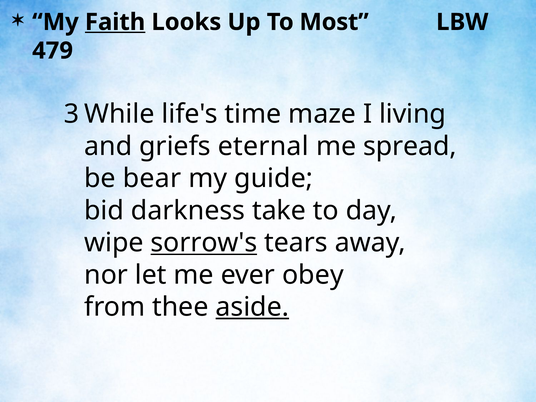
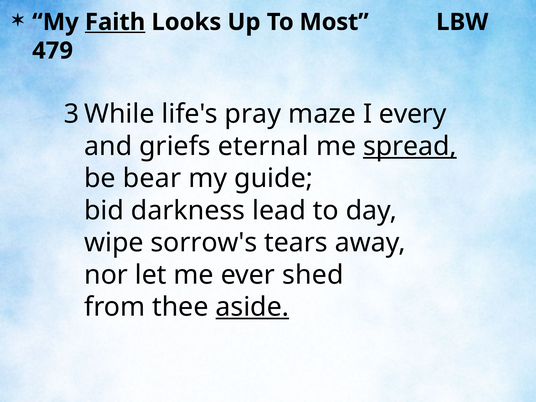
time: time -> pray
living: living -> every
spread underline: none -> present
take: take -> lead
sorrow's underline: present -> none
obey: obey -> shed
